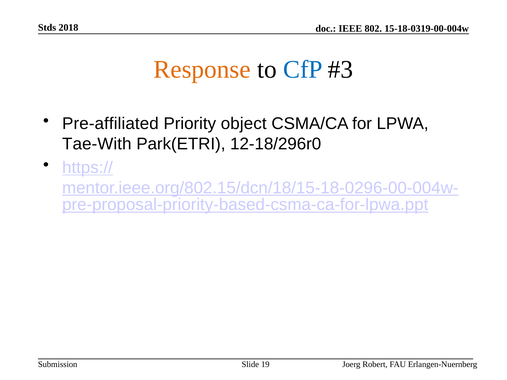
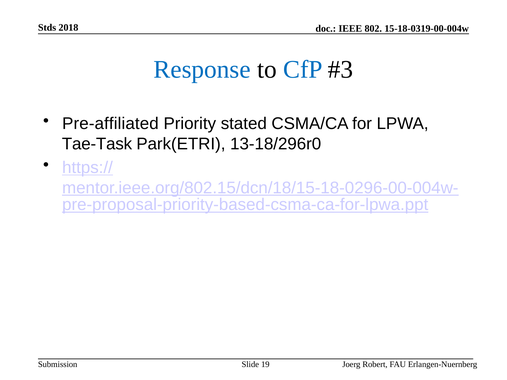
Response colour: orange -> blue
object: object -> stated
Tae-With: Tae-With -> Tae-Task
12-18/296r0: 12-18/296r0 -> 13-18/296r0
